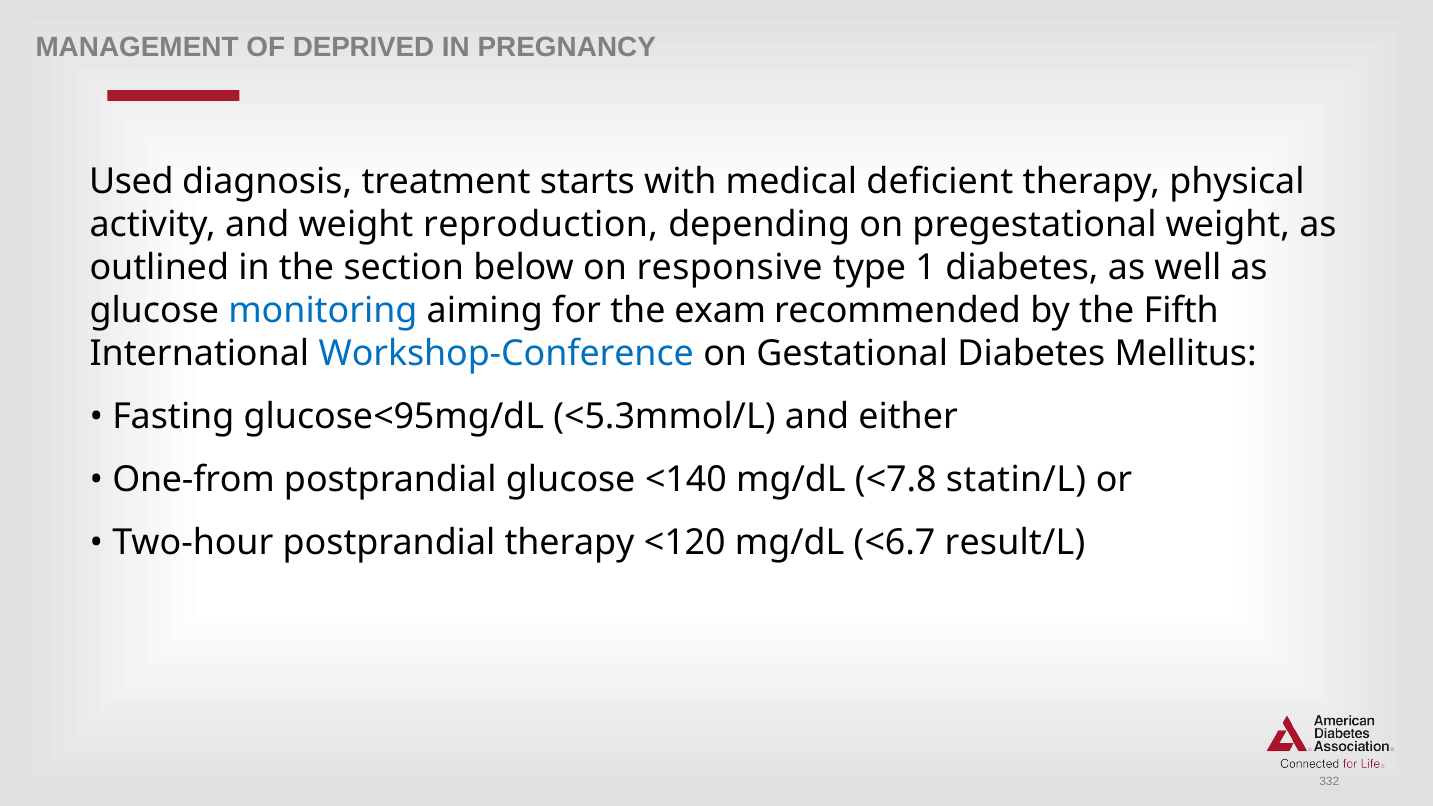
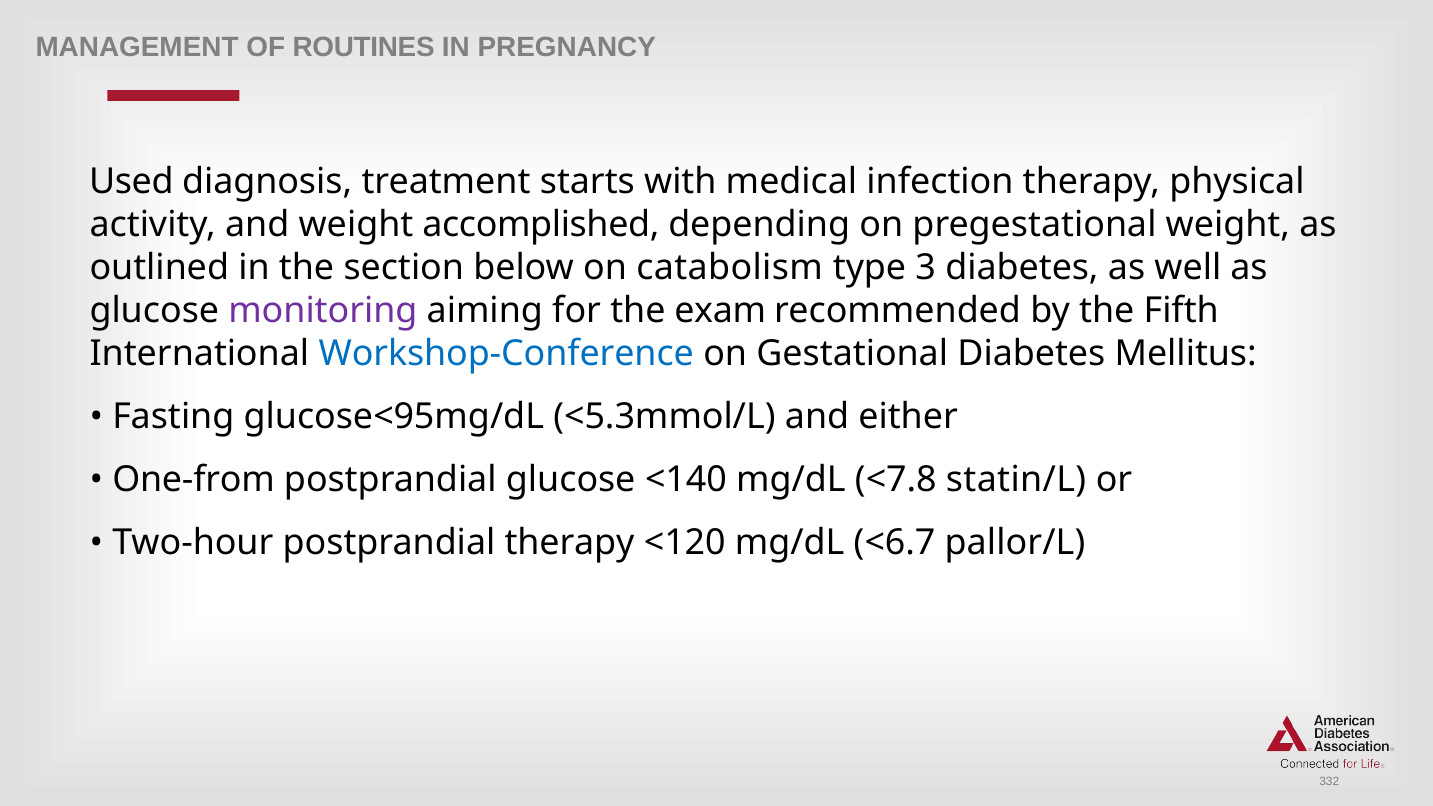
DEPRIVED: DEPRIVED -> ROUTINES
deficient: deficient -> infection
reproduction: reproduction -> accomplished
responsive: responsive -> catabolism
1: 1 -> 3
monitoring colour: blue -> purple
result/L: result/L -> pallor/L
